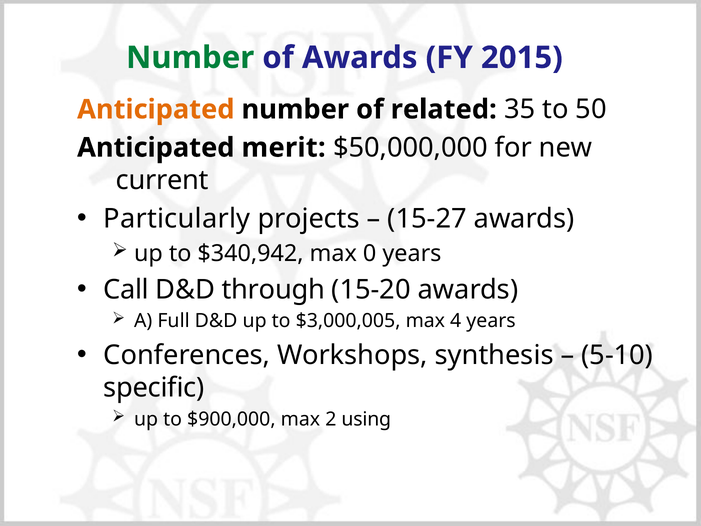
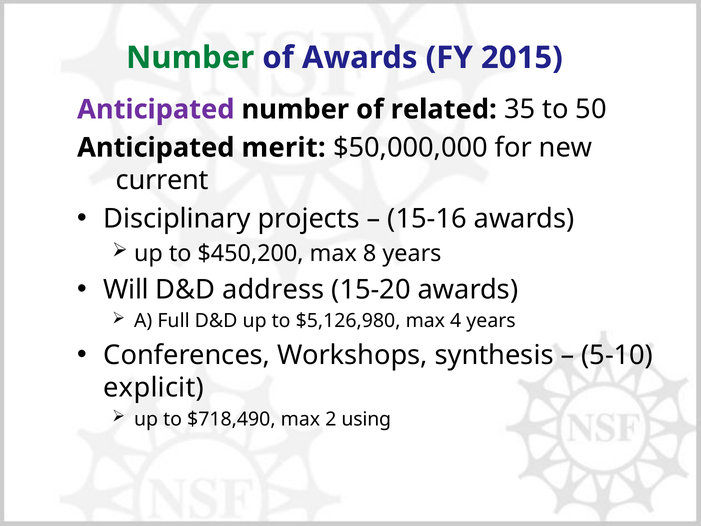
Anticipated at (156, 109) colour: orange -> purple
Particularly: Particularly -> Disciplinary
15-27: 15-27 -> 15-16
$340,942: $340,942 -> $450,200
0: 0 -> 8
Call: Call -> Will
through: through -> address
$3,000,005: $3,000,005 -> $5,126,980
specific: specific -> explicit
$900,000: $900,000 -> $718,490
